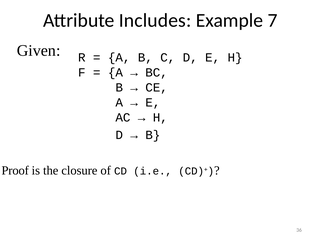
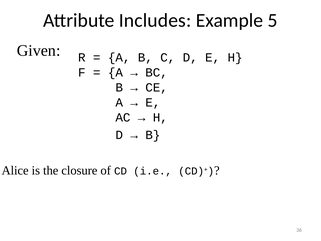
7: 7 -> 5
Proof: Proof -> Alice
